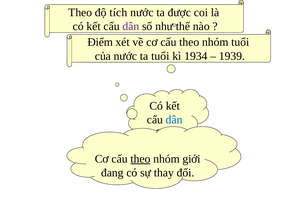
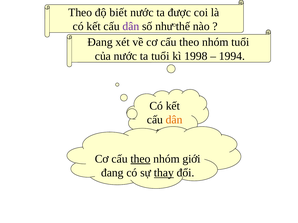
tích: tích -> biết
Điểm at (100, 42): Điểm -> Đang
1934: 1934 -> 1998
1939: 1939 -> 1994
dân at (174, 120) colour: blue -> orange
thay underline: none -> present
